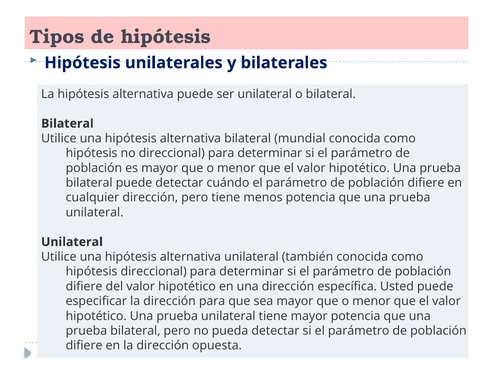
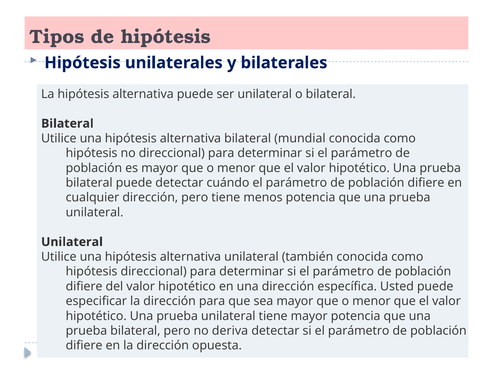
pueda: pueda -> deriva
